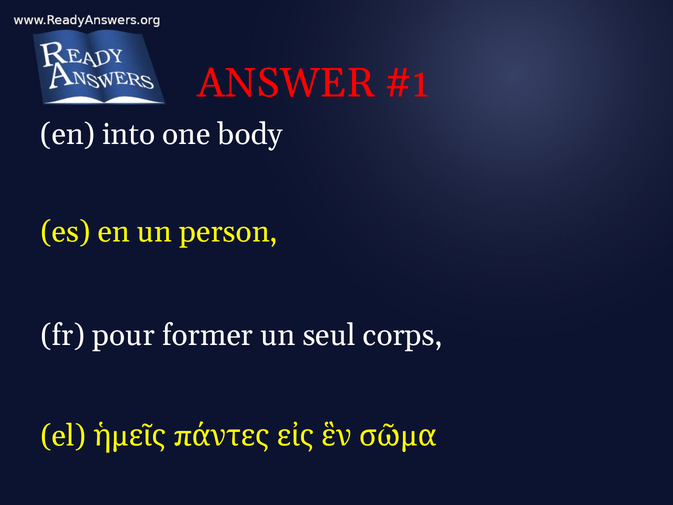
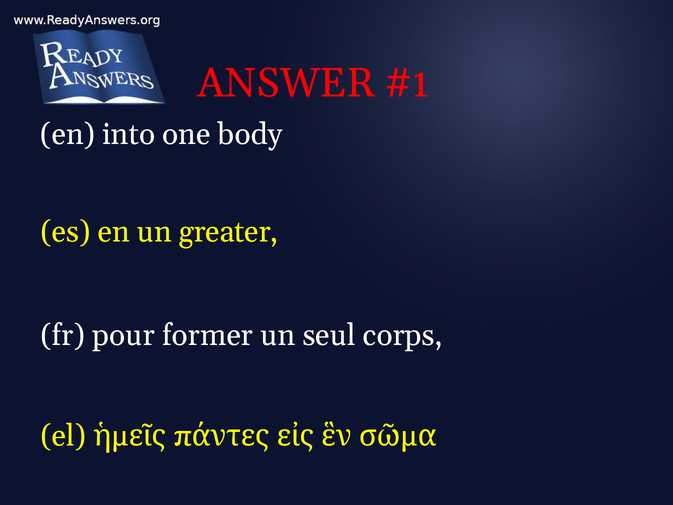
person: person -> greater
